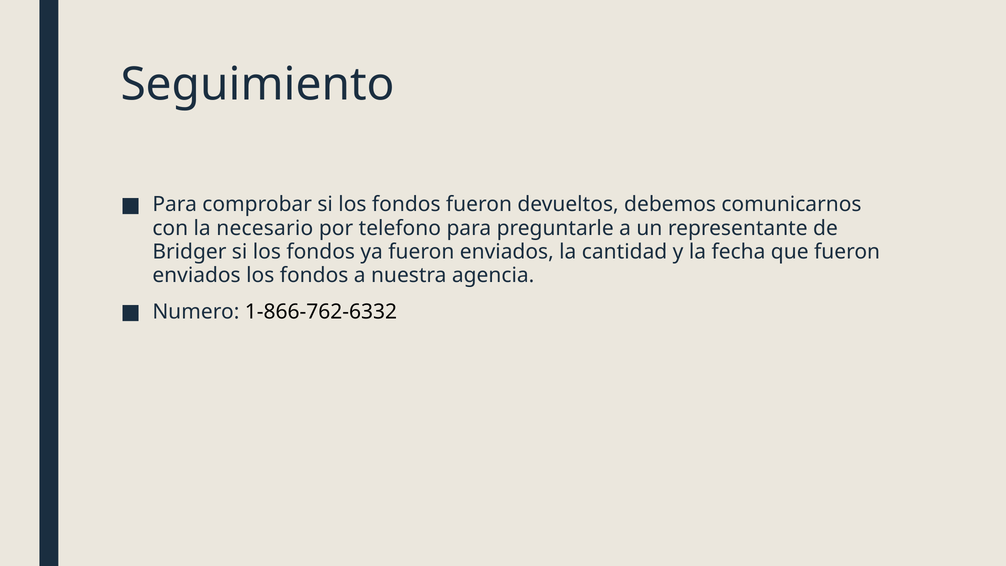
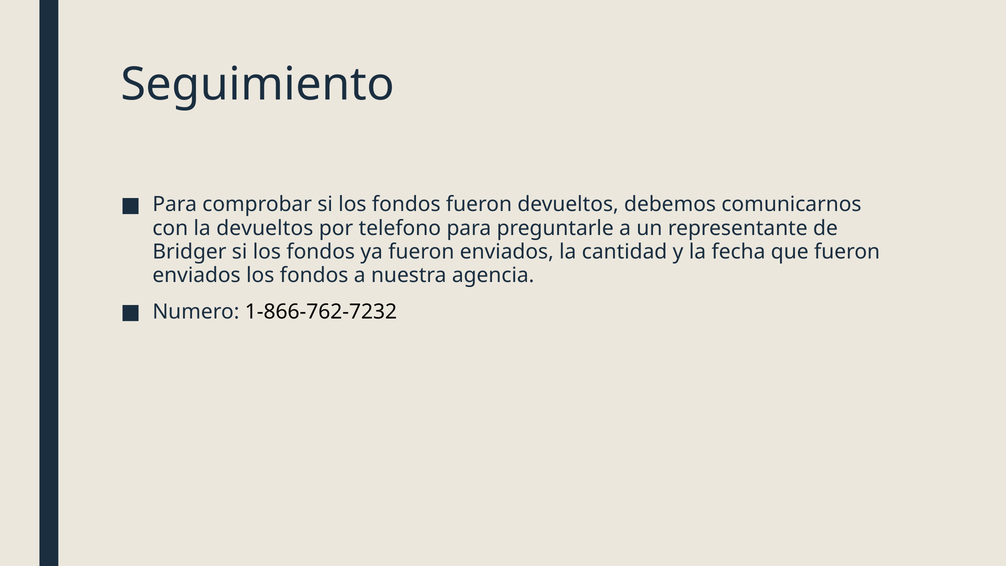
la necesario: necesario -> devueltos
1-866-762-6332: 1-866-762-6332 -> 1-866-762-7232
